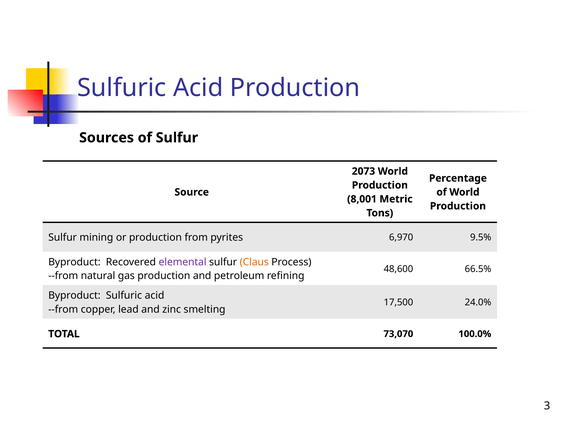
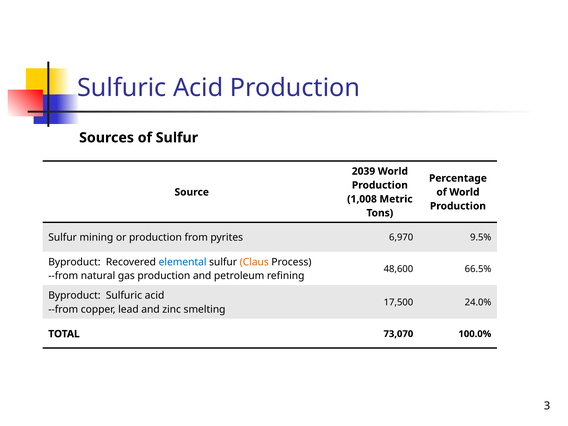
2073: 2073 -> 2039
8,001: 8,001 -> 1,008
elemental colour: purple -> blue
